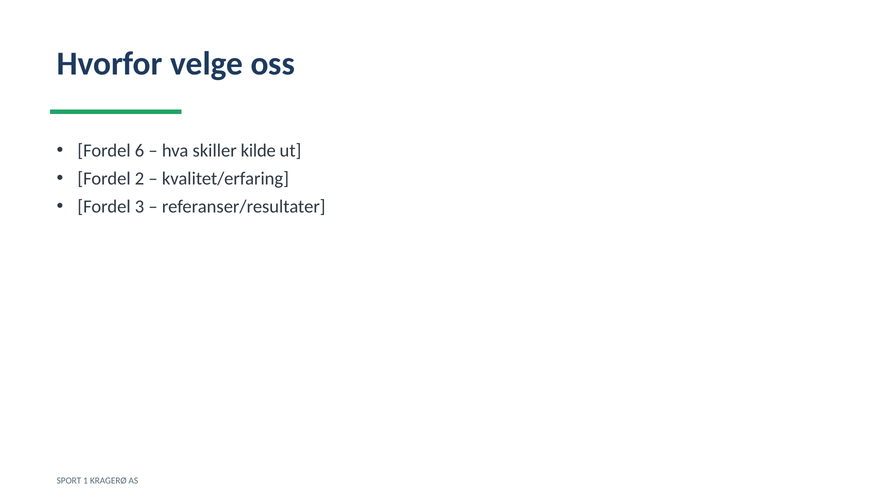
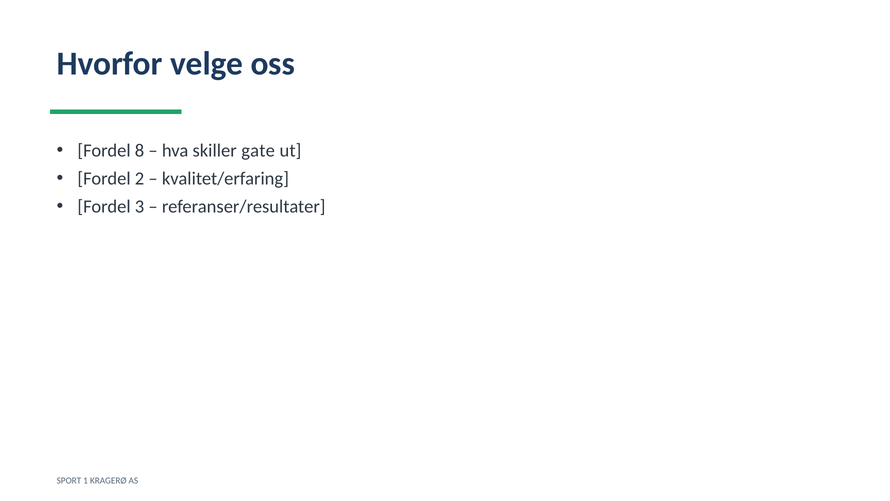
6: 6 -> 8
kilde: kilde -> gate
